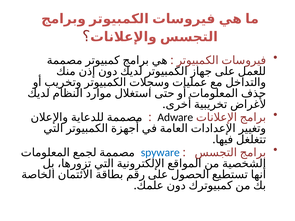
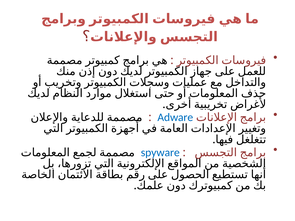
Adware colour: black -> blue
